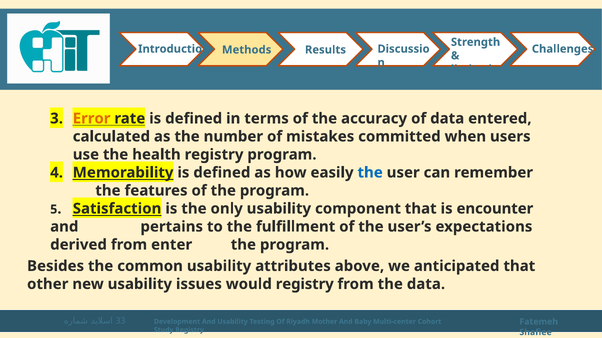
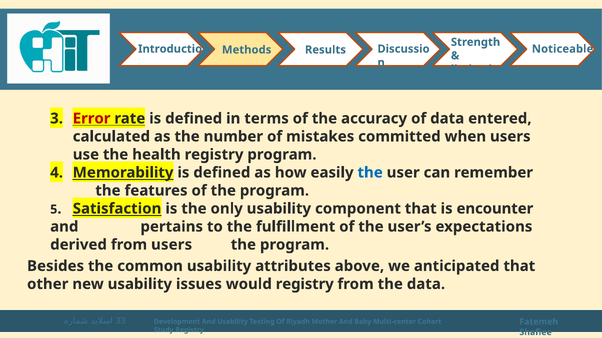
Challenges: Challenges -> Noticeable
Error colour: orange -> red
from enter: enter -> users
